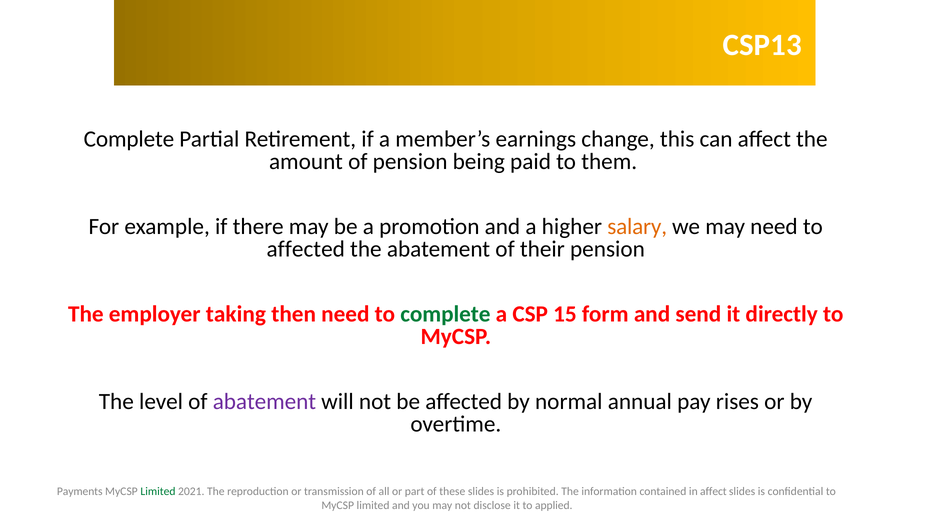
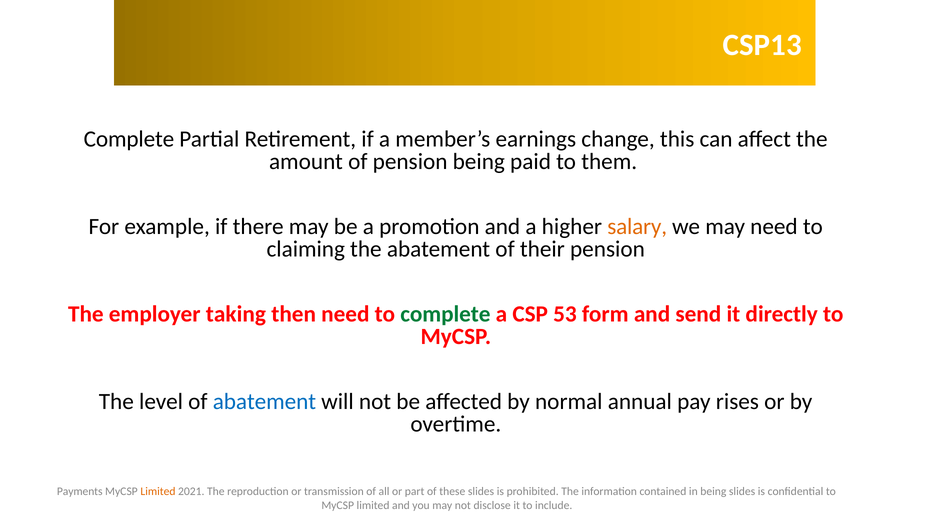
affected at (306, 250): affected -> claiming
15: 15 -> 53
abatement at (264, 402) colour: purple -> blue
Limited at (158, 492) colour: green -> orange
in affect: affect -> being
applied: applied -> include
